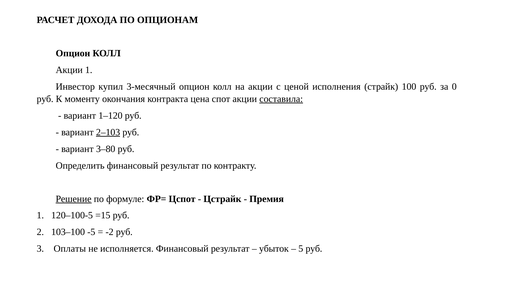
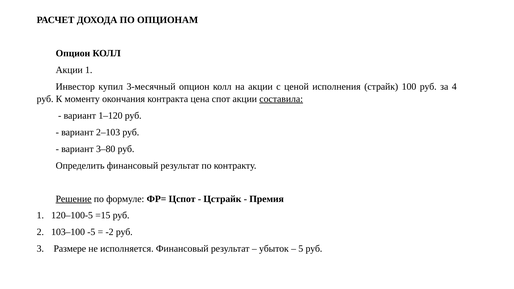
0: 0 -> 4
2–103 underline: present -> none
Оплаты: Оплаты -> Размере
